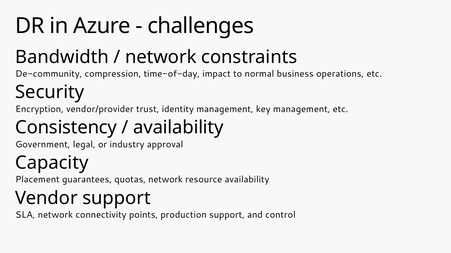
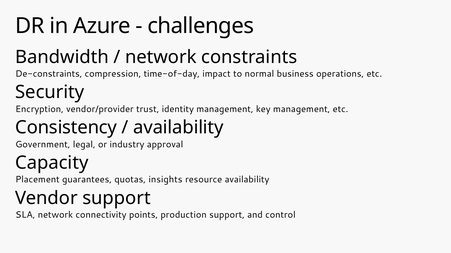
De-community: De-community -> De-constraints
quotas network: network -> insights
